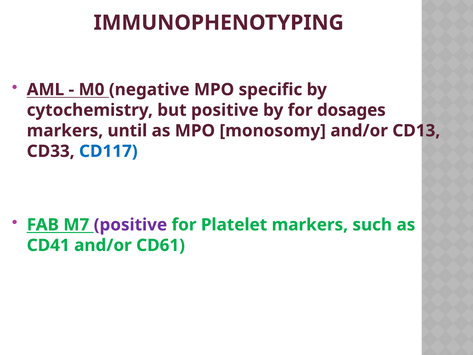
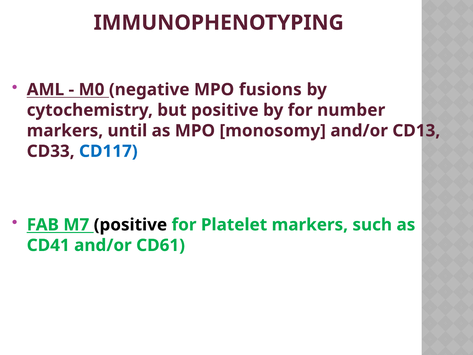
specific: specific -> fusions
dosages: dosages -> number
positive at (130, 225) colour: purple -> black
